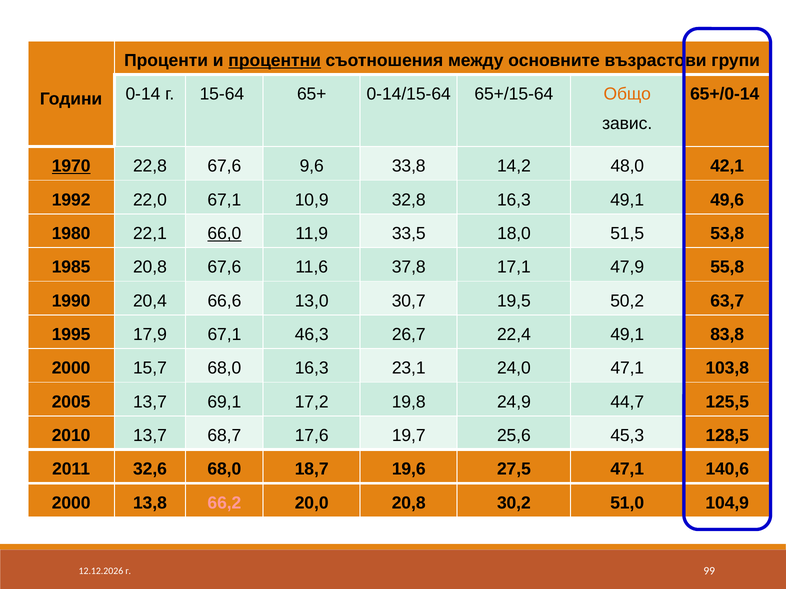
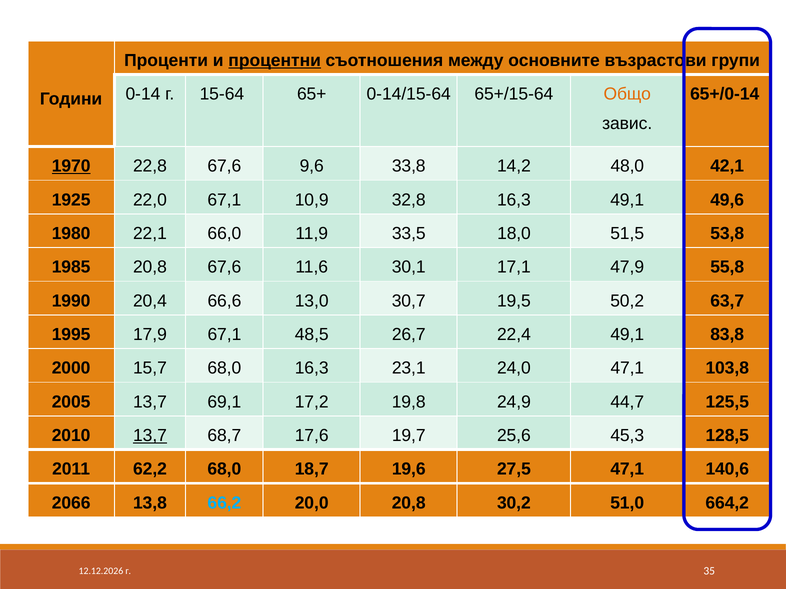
1992: 1992 -> 1925
66,0 underline: present -> none
37,8: 37,8 -> 30,1
46,3: 46,3 -> 48,5
13,7 at (150, 436) underline: none -> present
32,6: 32,6 -> 62,2
2000 at (71, 503): 2000 -> 2066
66,2 colour: pink -> light blue
104,9: 104,9 -> 664,2
99: 99 -> 35
